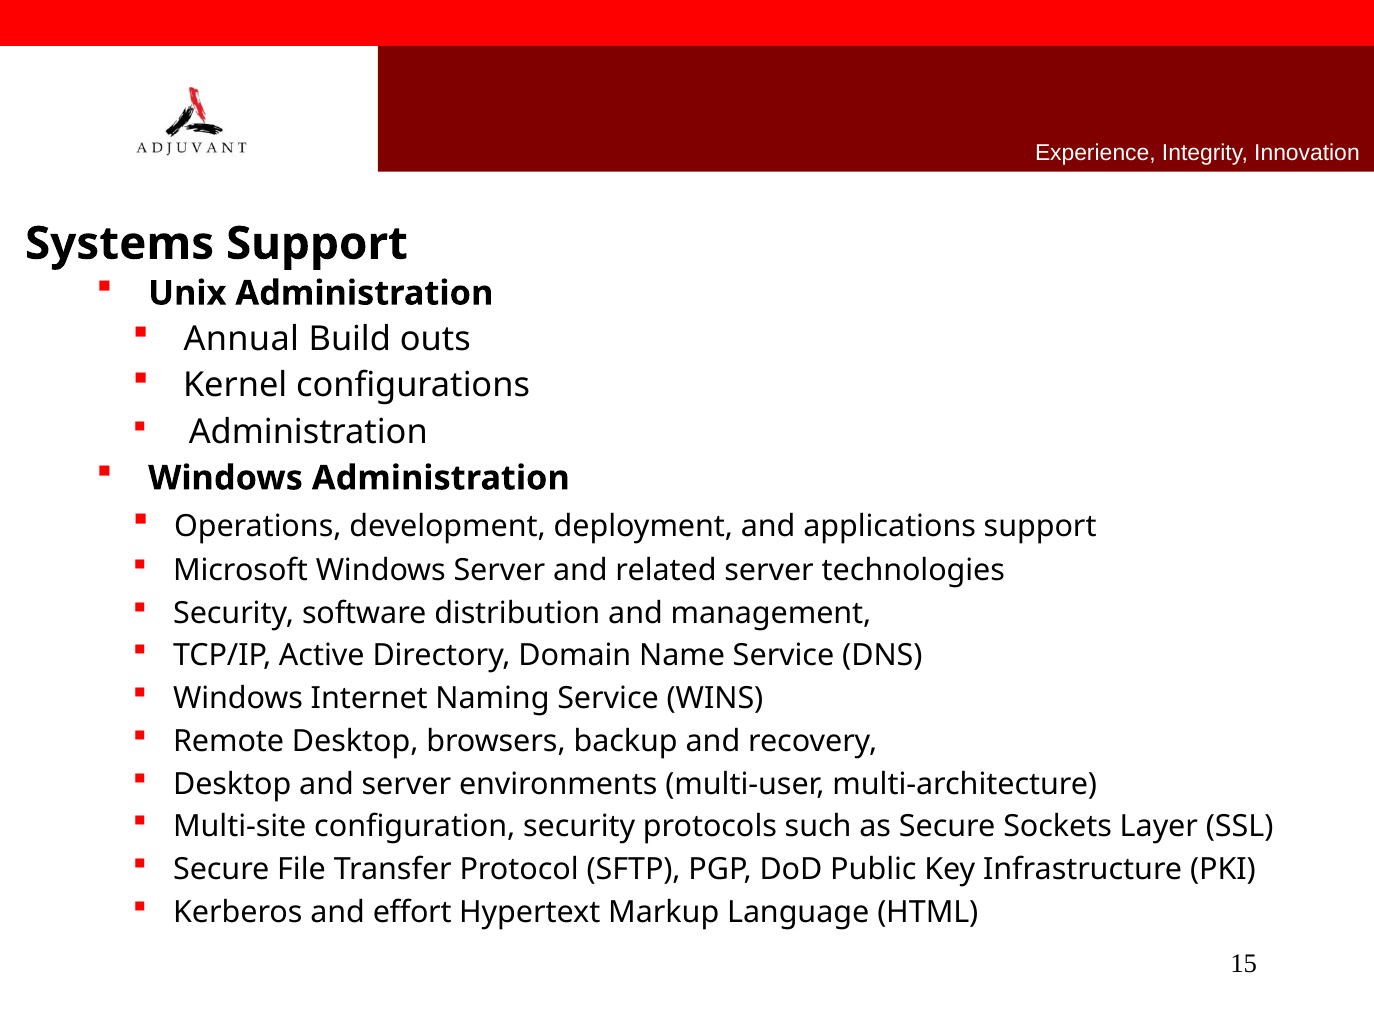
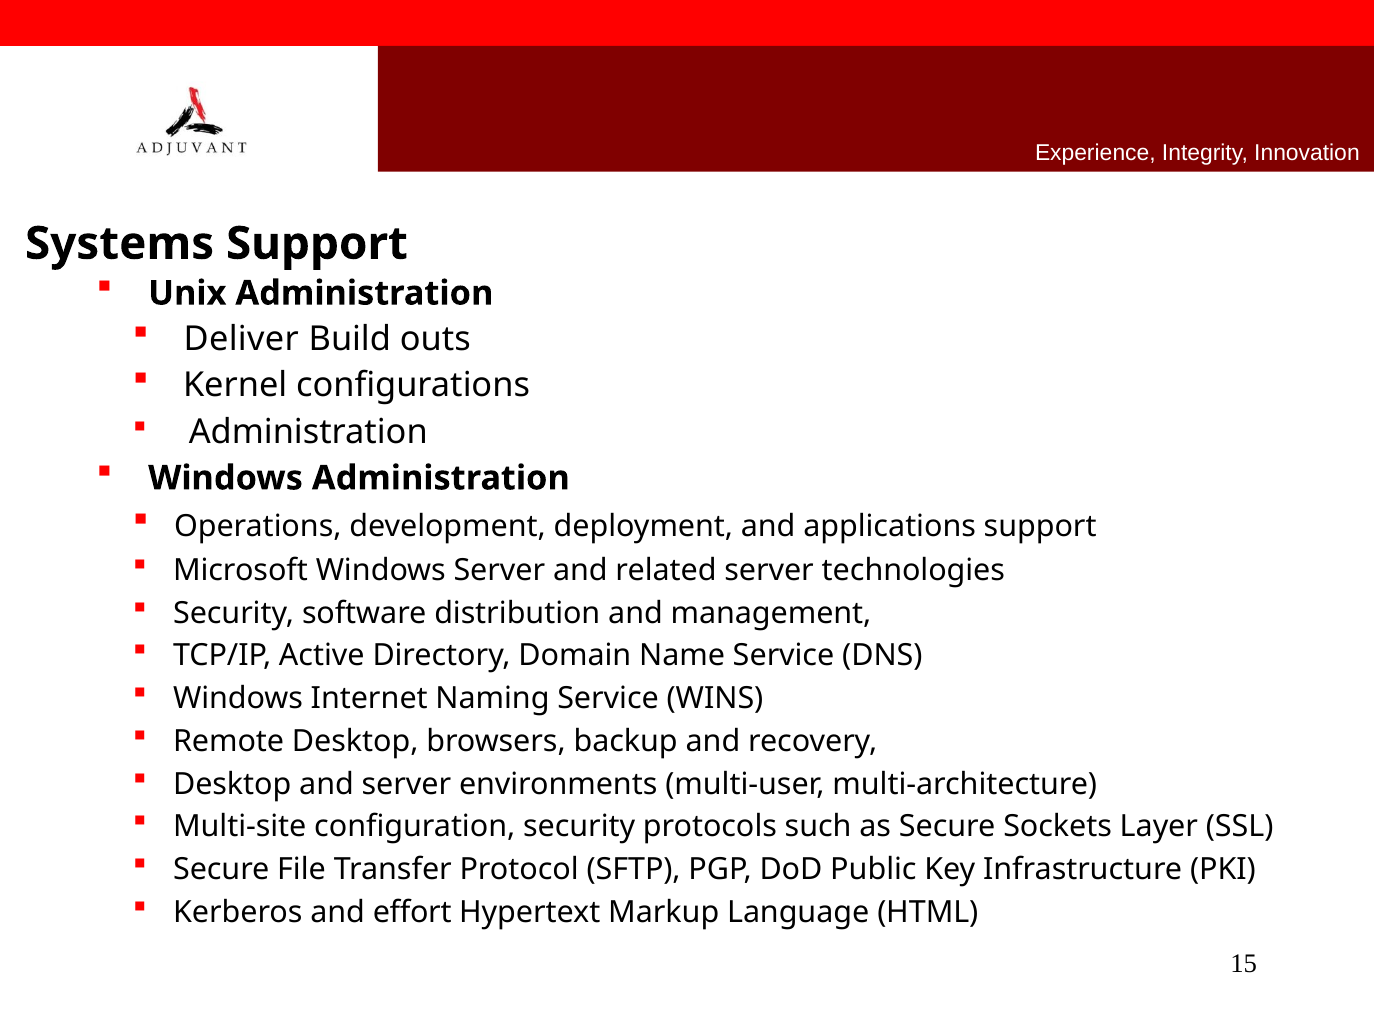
Annual: Annual -> Deliver
